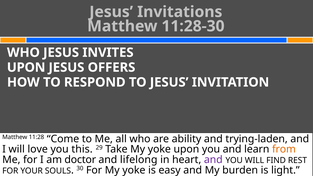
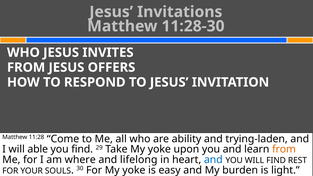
UPON at (26, 67): UPON -> FROM
love: love -> able
you this: this -> find
doctor: doctor -> where
and at (213, 160) colour: purple -> blue
